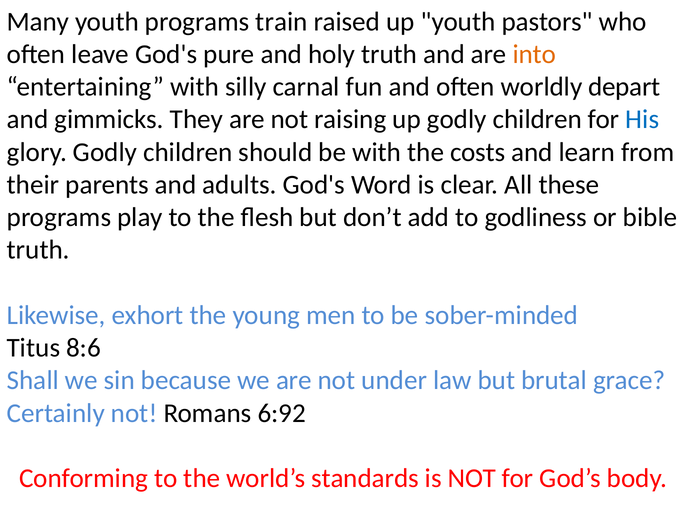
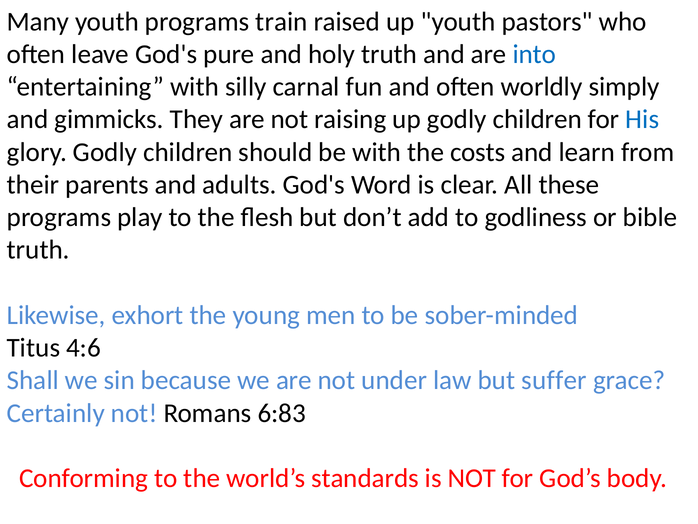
into colour: orange -> blue
depart: depart -> simply
8:6: 8:6 -> 4:6
brutal: brutal -> suffer
6:92: 6:92 -> 6:83
